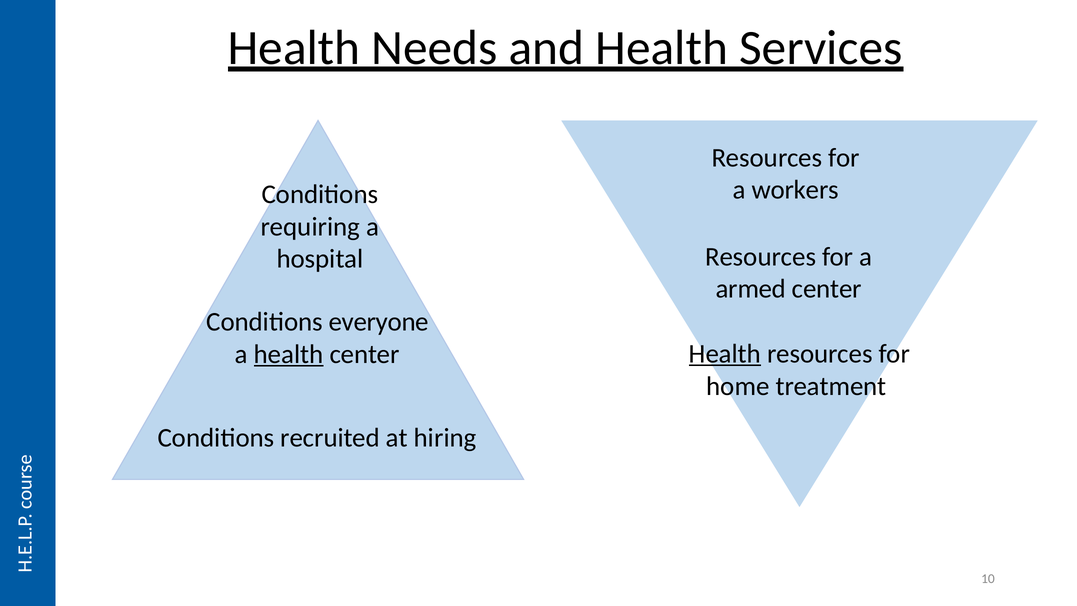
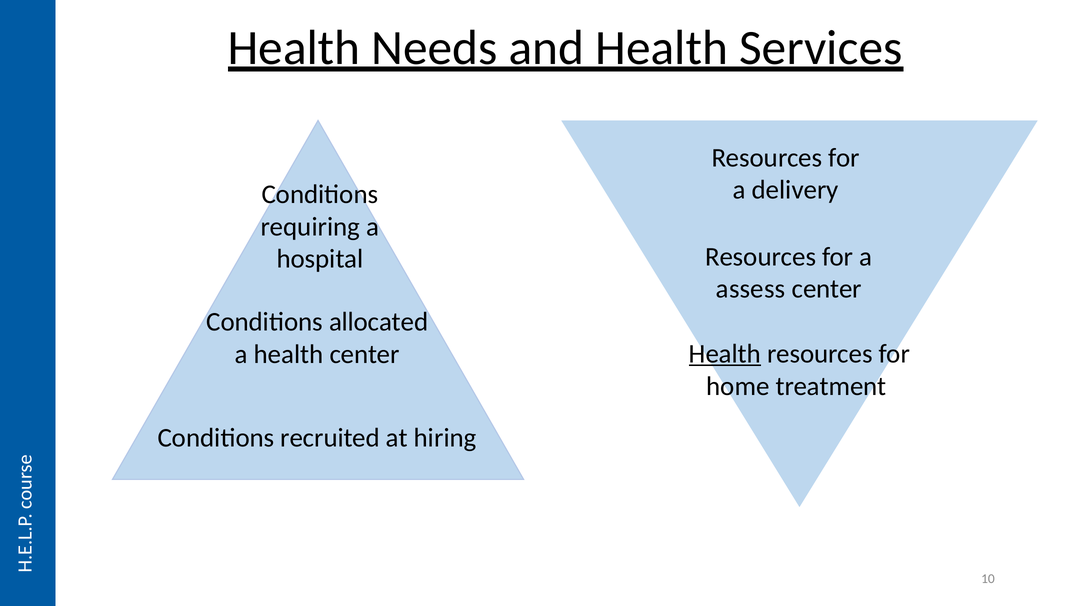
workers: workers -> delivery
armed: armed -> assess
everyone: everyone -> allocated
health at (289, 354) underline: present -> none
